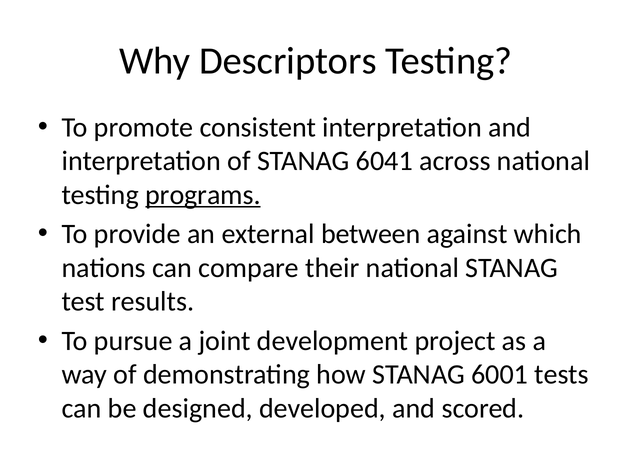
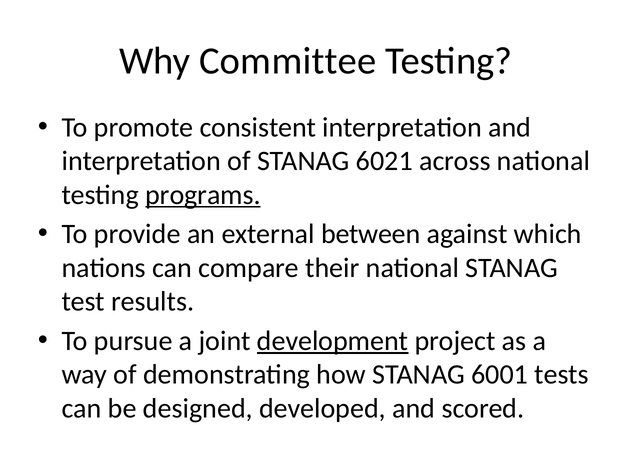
Descriptors: Descriptors -> Committee
6041: 6041 -> 6021
development underline: none -> present
